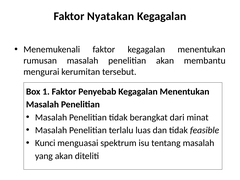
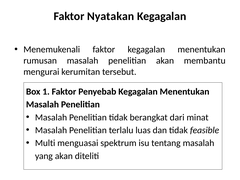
Kunci: Kunci -> Multi
